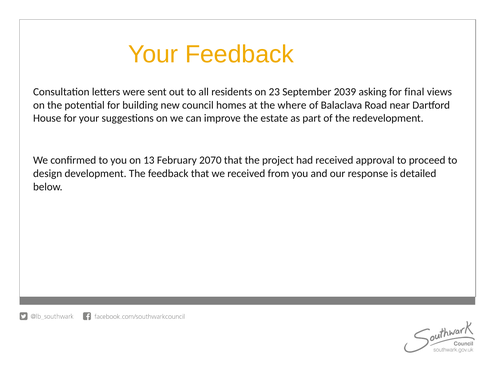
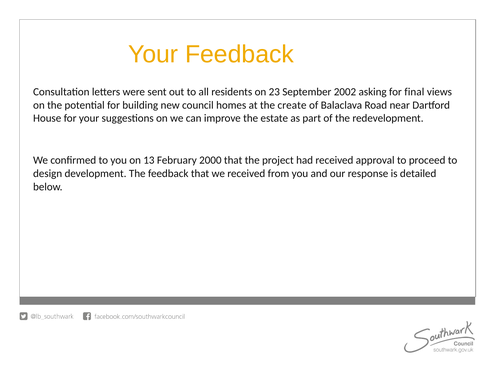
2039: 2039 -> 2002
where: where -> create
2070: 2070 -> 2000
